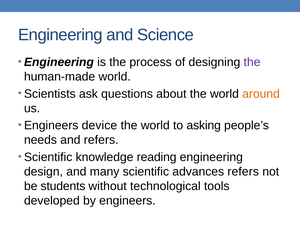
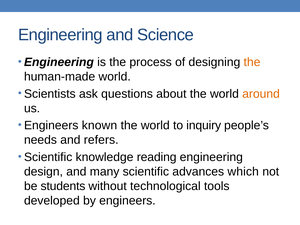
the at (252, 62) colour: purple -> orange
device: device -> known
asking: asking -> inquiry
advances refers: refers -> which
